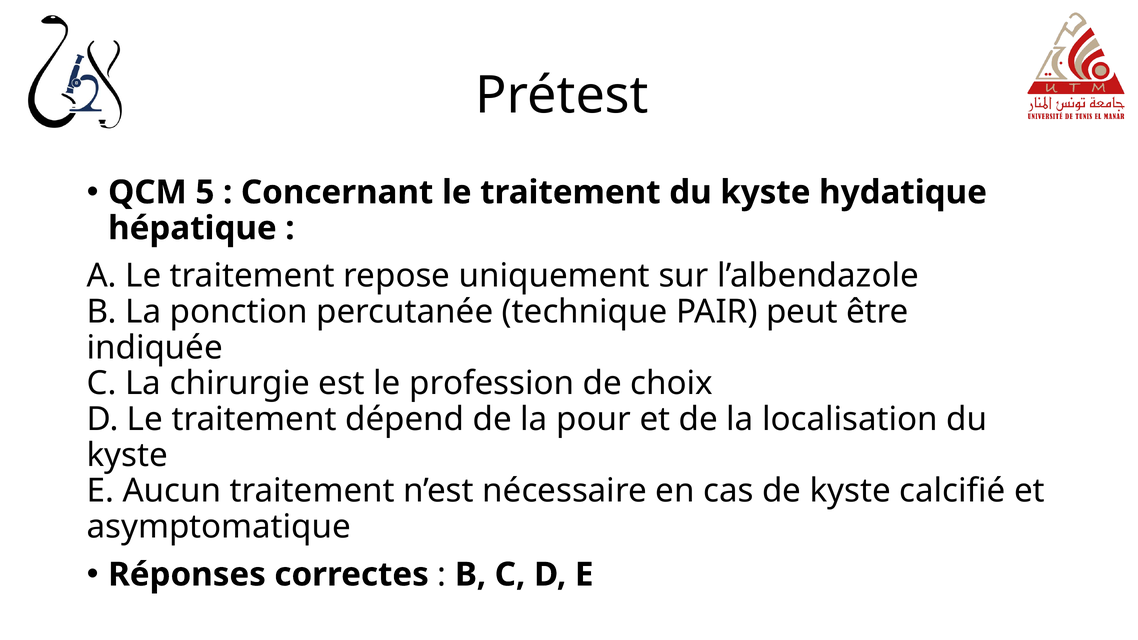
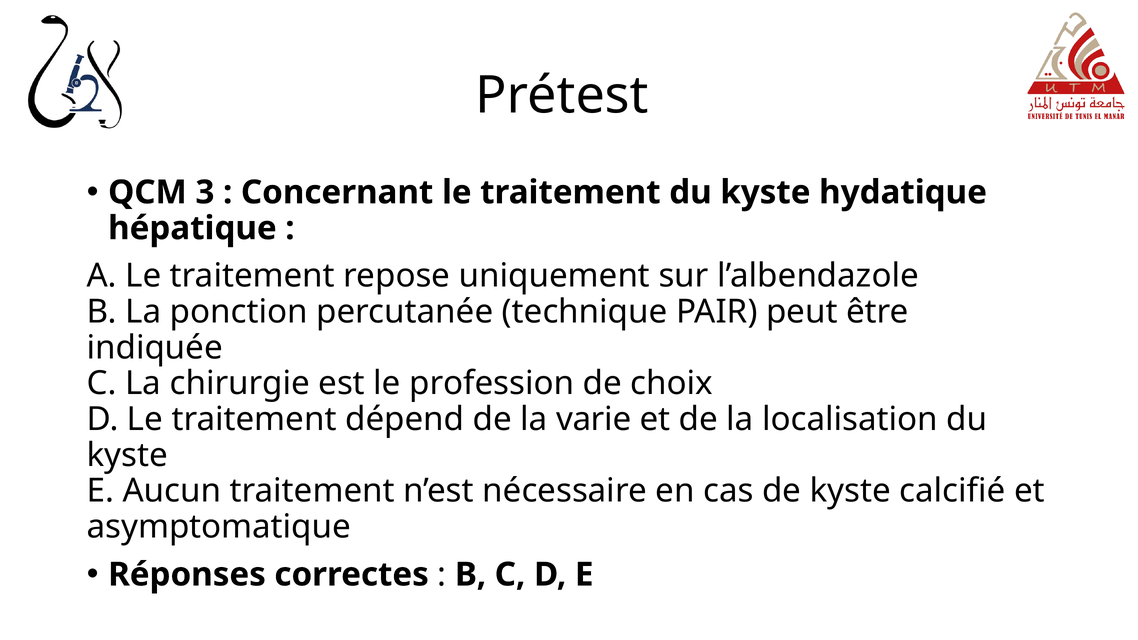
5: 5 -> 3
pour: pour -> varie
